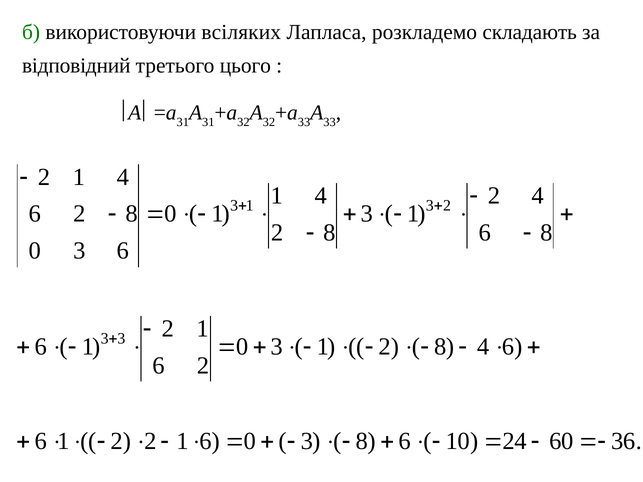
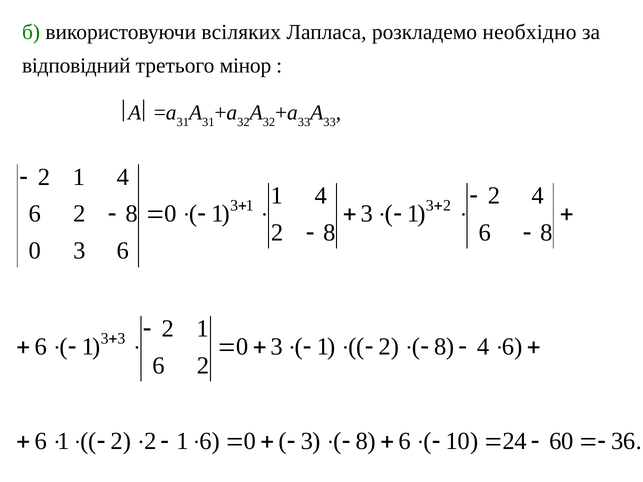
складають: складають -> необхідно
цього: цього -> мінор
